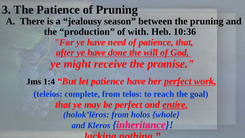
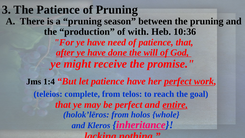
a jealousy: jealousy -> pruning
